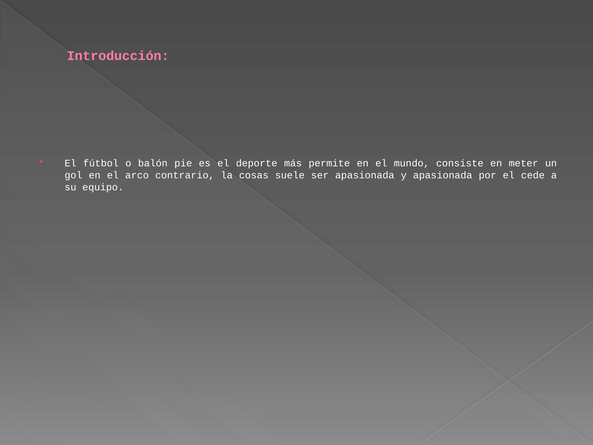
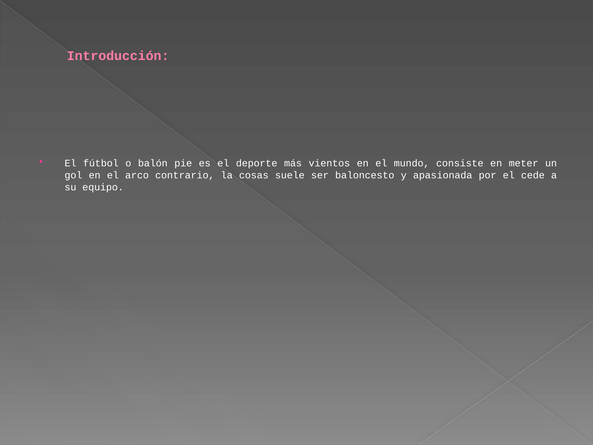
permite: permite -> vientos
ser apasionada: apasionada -> baloncesto
